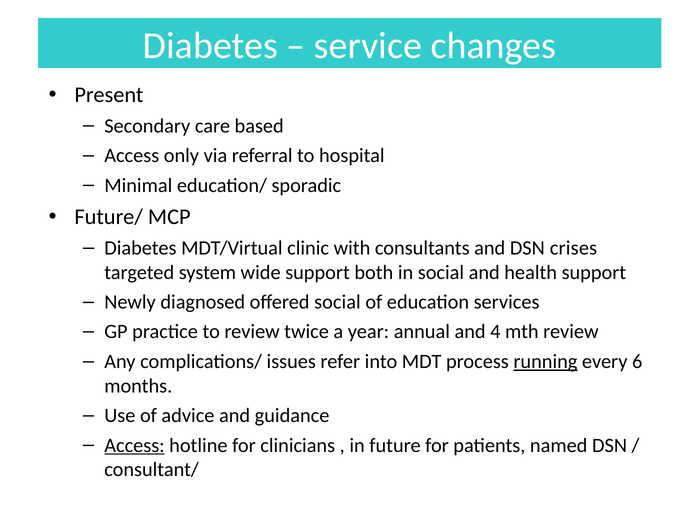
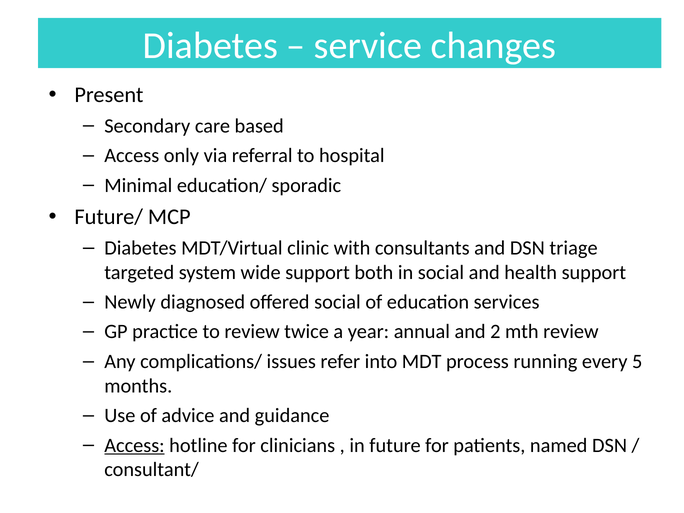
crises: crises -> triage
4: 4 -> 2
running underline: present -> none
6: 6 -> 5
